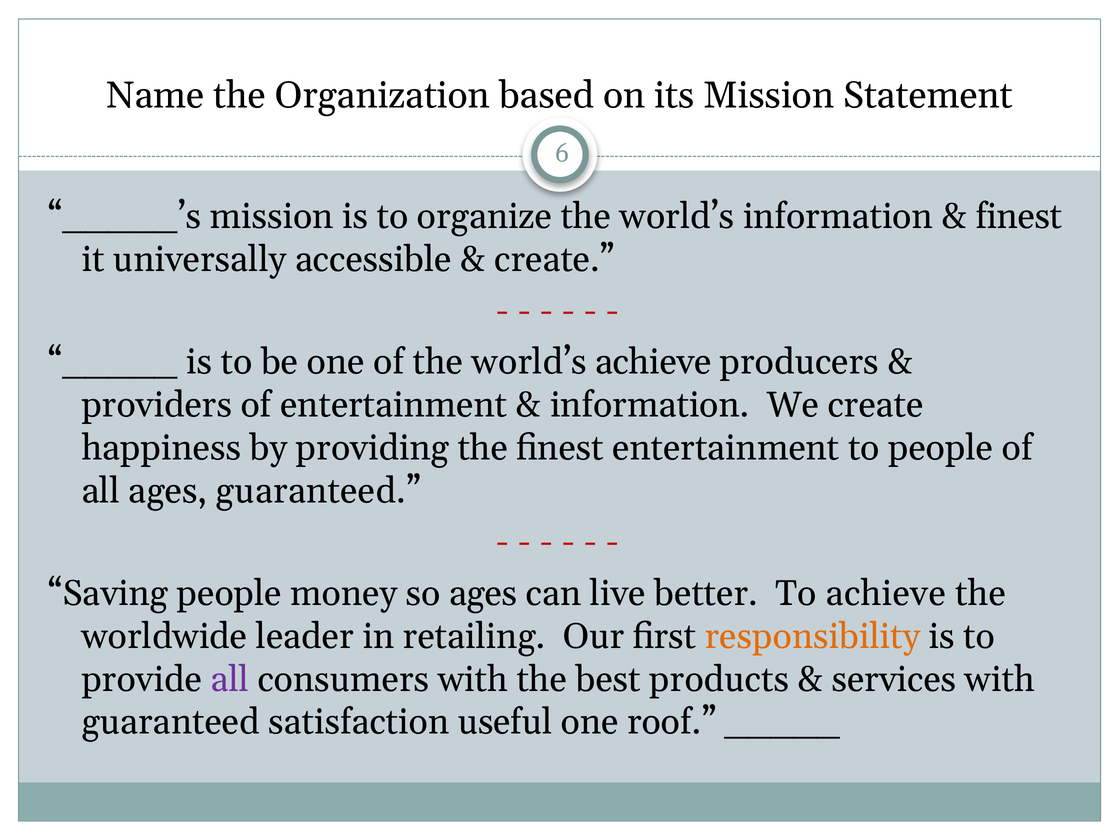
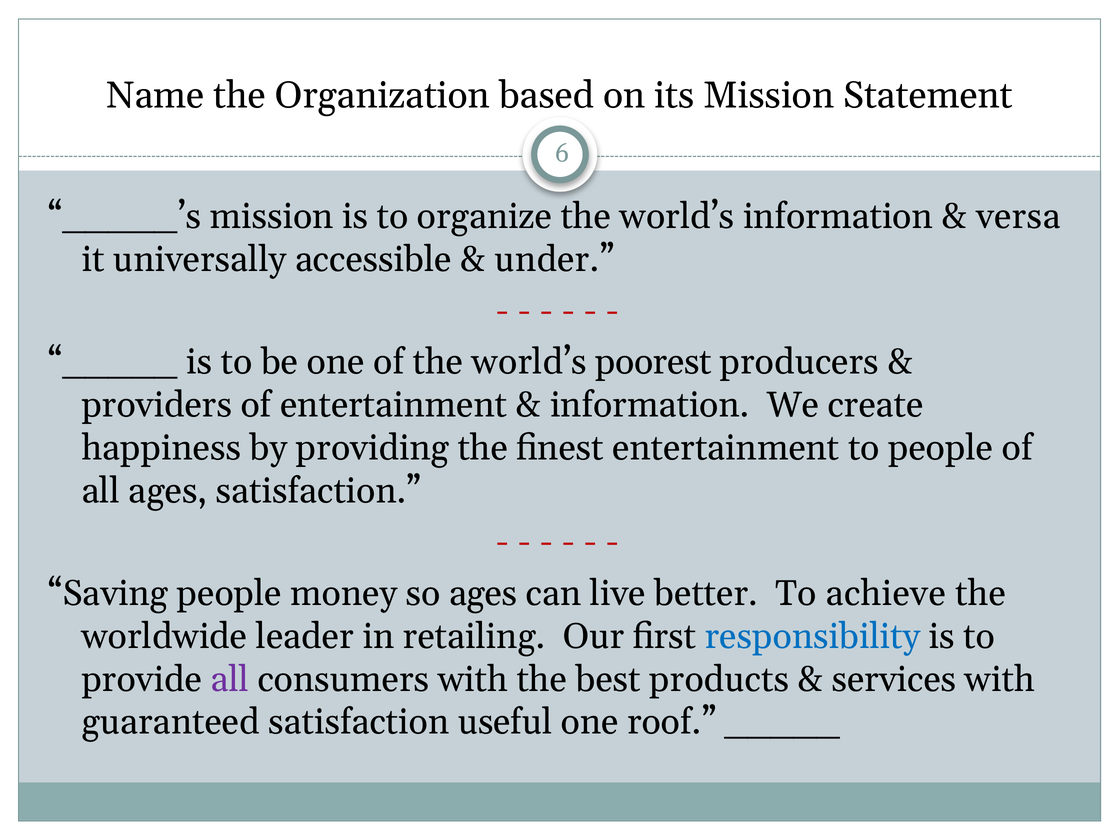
finest at (1019, 217): finest -> versa
create at (554, 259): create -> under
world’s achieve: achieve -> poorest
ages guaranteed: guaranteed -> satisfaction
responsibility colour: orange -> blue
